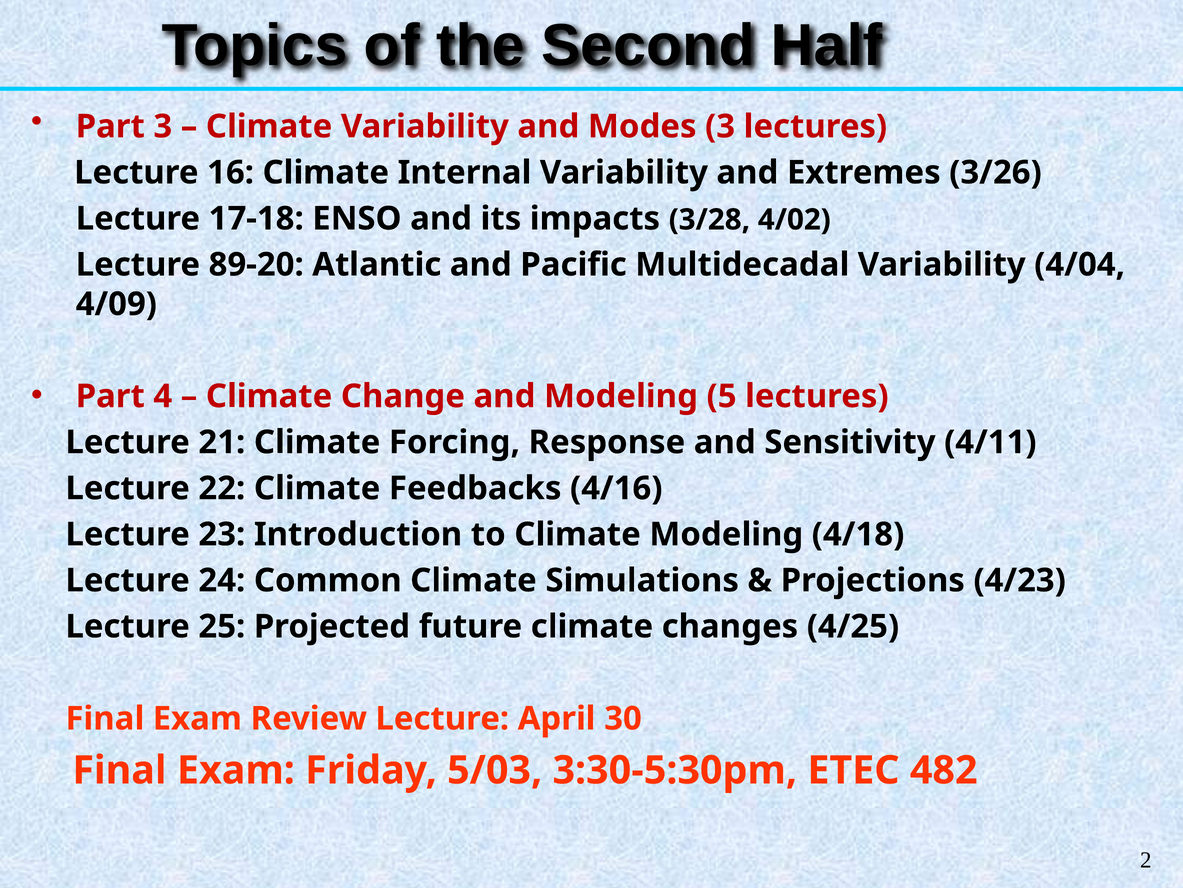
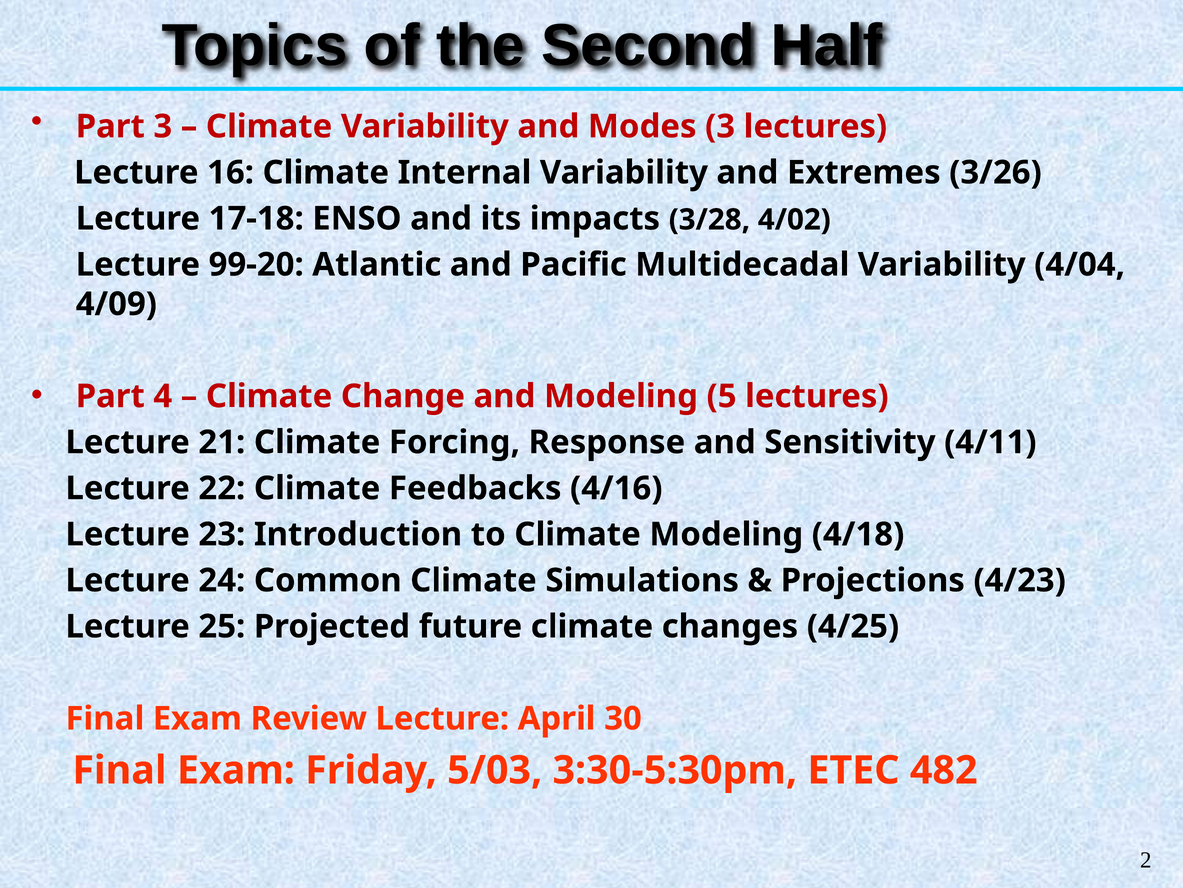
89-20: 89-20 -> 99-20
